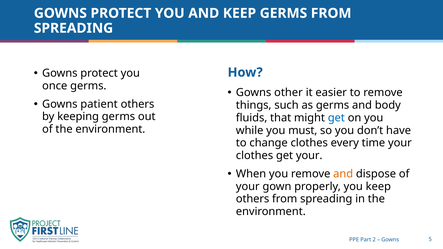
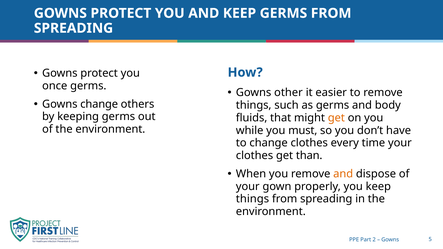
Gowns patient: patient -> change
get at (336, 118) colour: blue -> orange
get your: your -> than
others at (253, 199): others -> things
